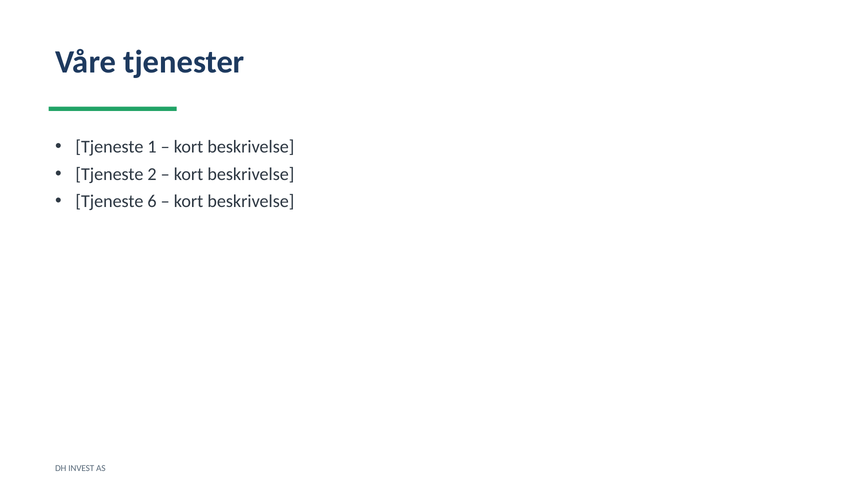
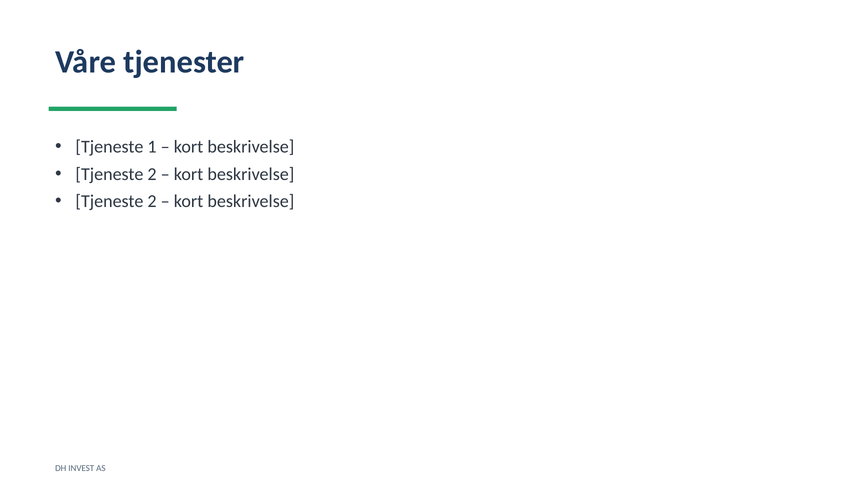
6 at (152, 201): 6 -> 2
